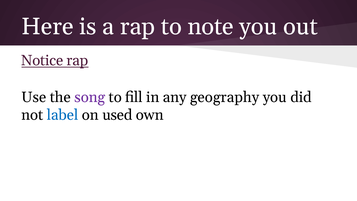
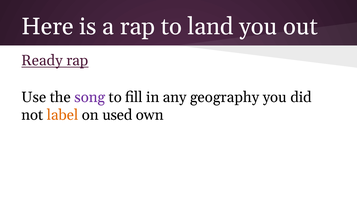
note: note -> land
Notice: Notice -> Ready
label colour: blue -> orange
